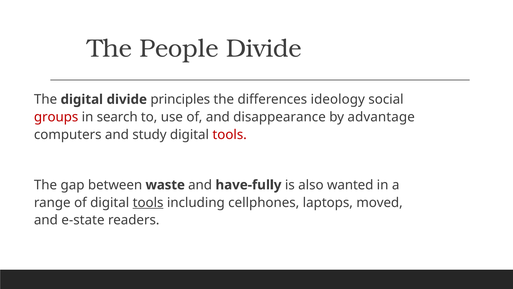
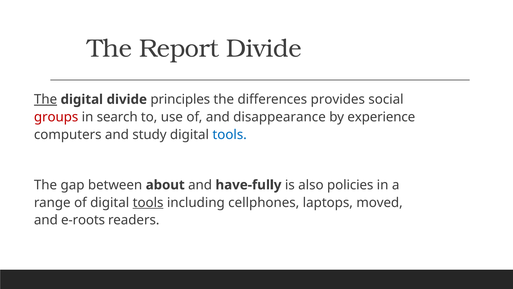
People: People -> Report
The at (46, 99) underline: none -> present
ideology: ideology -> provides
advantage: advantage -> experience
tools at (230, 135) colour: red -> blue
waste: waste -> about
wanted: wanted -> policies
e-state: e-state -> e-roots
